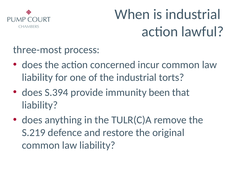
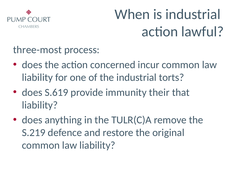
S.394: S.394 -> S.619
been: been -> their
